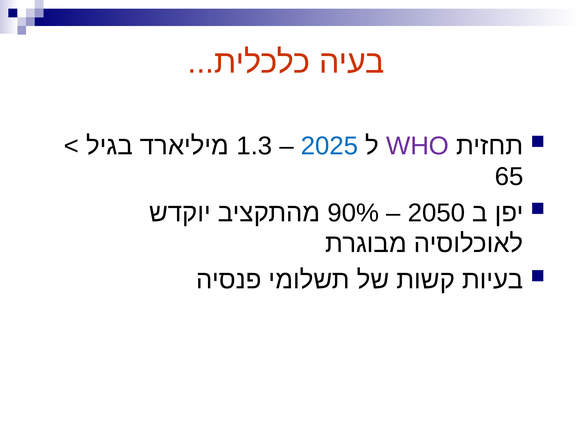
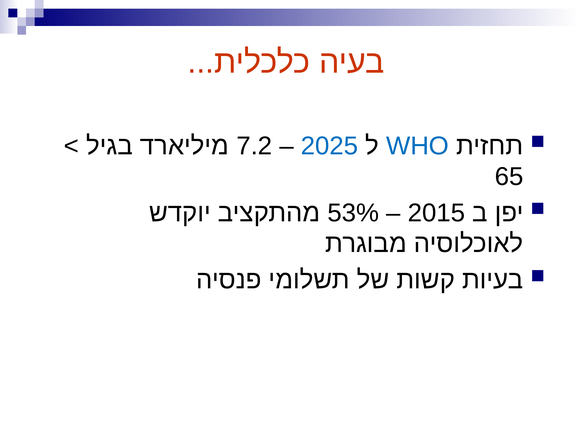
1.3: 1.3 -> 7.2
WHO colour: purple -> blue
90%: 90% -> 53%
2050: 2050 -> 2015
